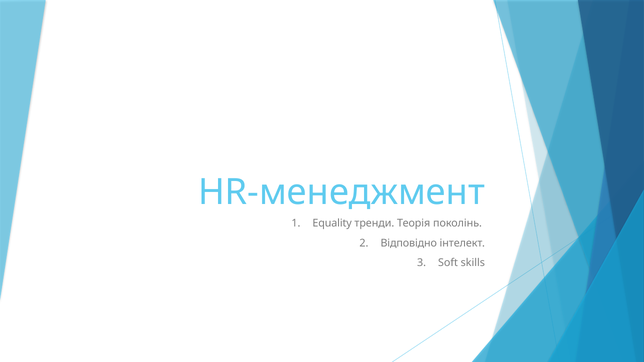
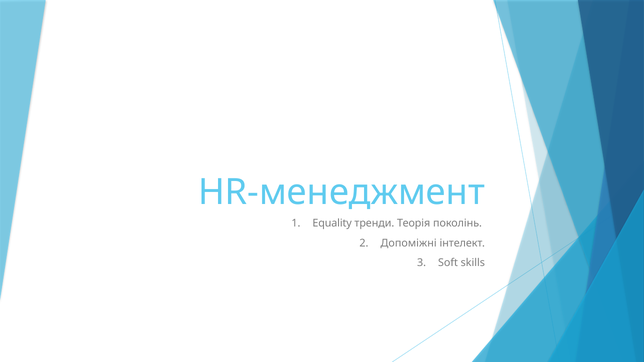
Відповідно: Відповідно -> Допоміжні
